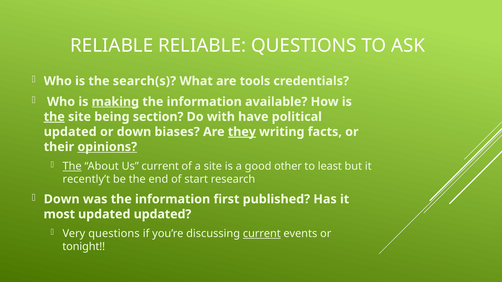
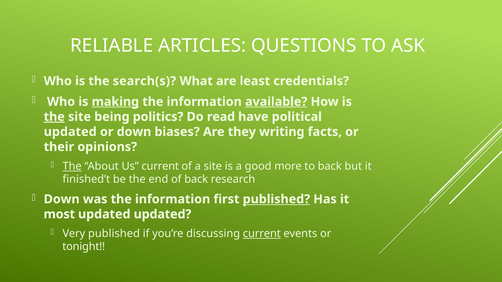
RELIABLE RELIABLE: RELIABLE -> ARTICLES
tools: tools -> least
available underline: none -> present
section: section -> politics
with: with -> read
they underline: present -> none
opinions underline: present -> none
other: other -> more
to least: least -> back
recently’t: recently’t -> finished’t
of start: start -> back
published at (276, 199) underline: none -> present
Very questions: questions -> published
